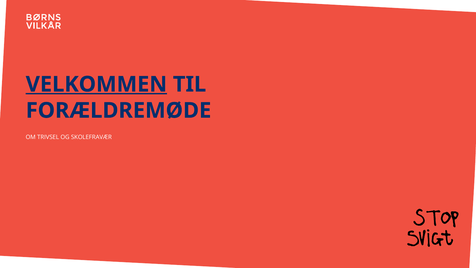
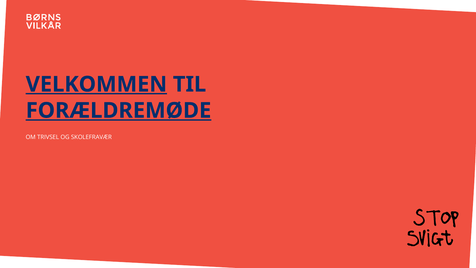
FORÆLDREMØDE underline: none -> present
